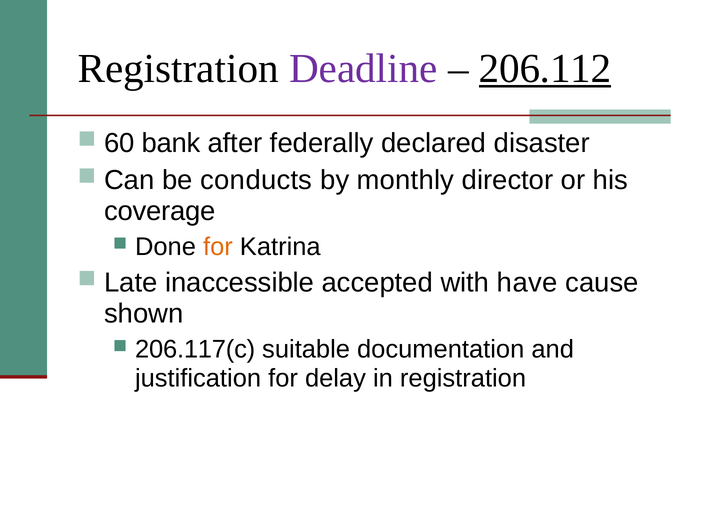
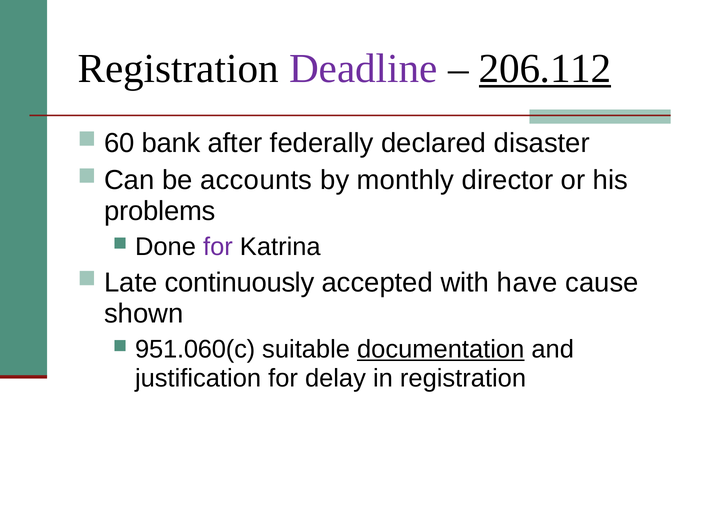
conducts: conducts -> accounts
coverage: coverage -> problems
for at (218, 246) colour: orange -> purple
inaccessible: inaccessible -> continuously
206.117(c: 206.117(c -> 951.060(c
documentation underline: none -> present
